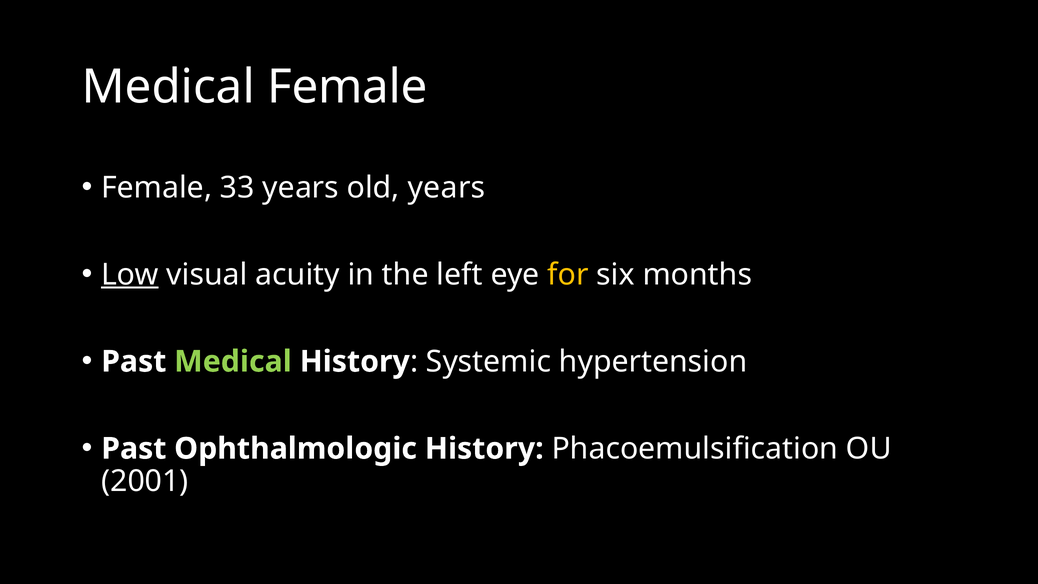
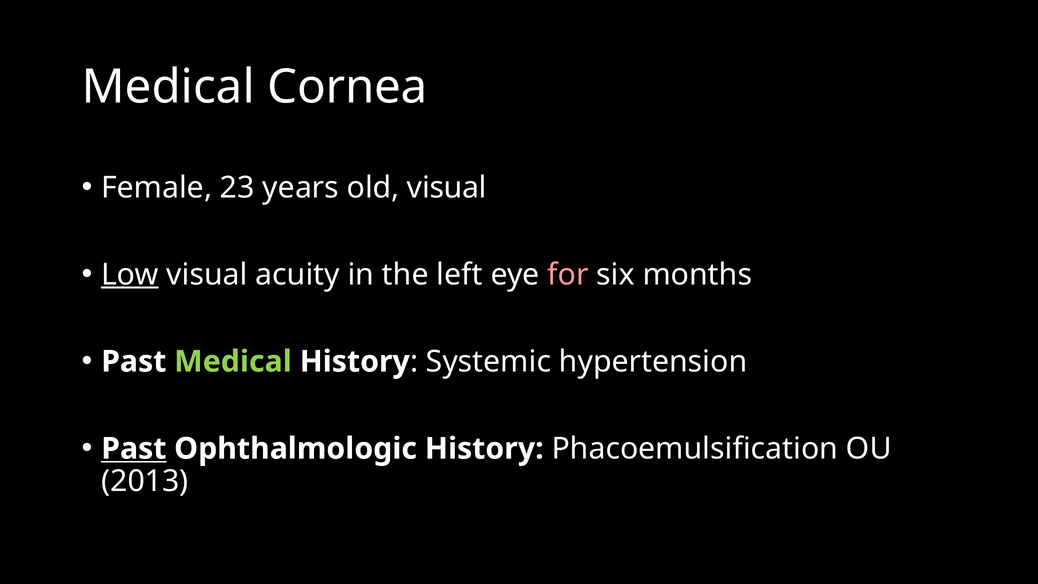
Medical Female: Female -> Cornea
33: 33 -> 23
old years: years -> visual
for colour: yellow -> pink
Past at (134, 449) underline: none -> present
2001: 2001 -> 2013
